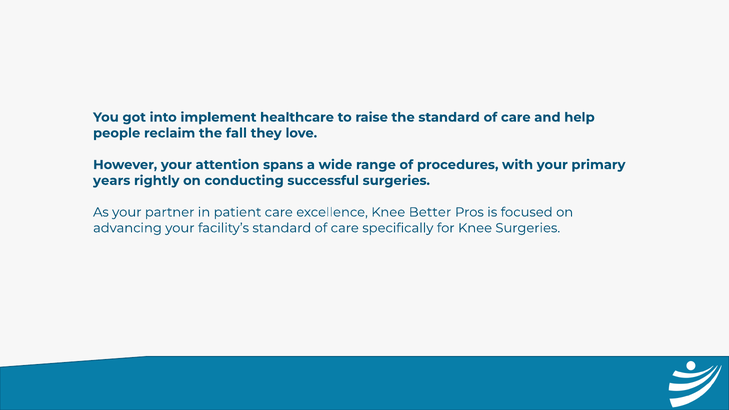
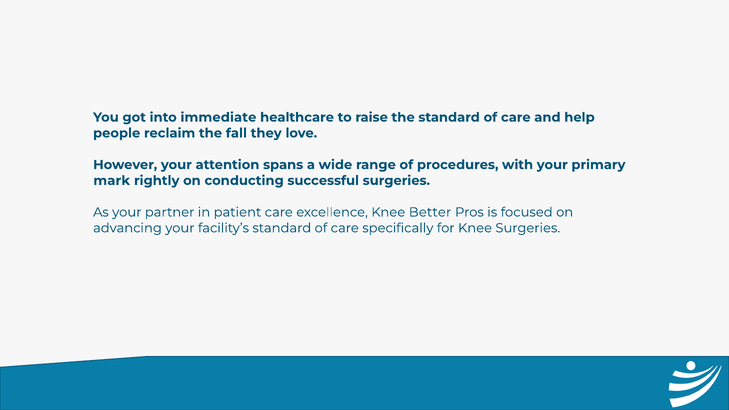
implement: implement -> immediate
years: years -> mark
